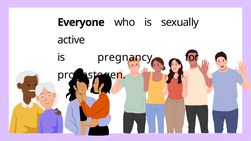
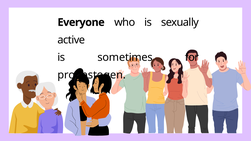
pregnancy: pregnancy -> sometimes
